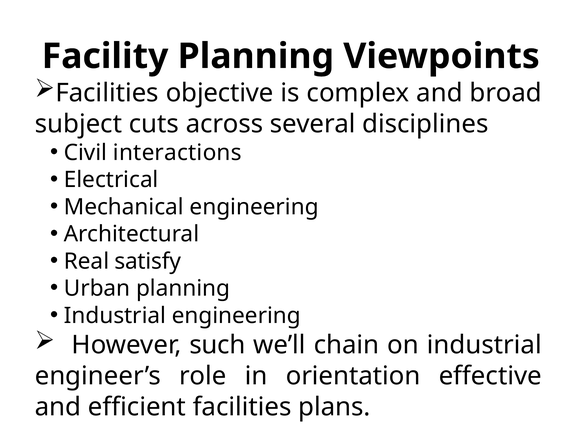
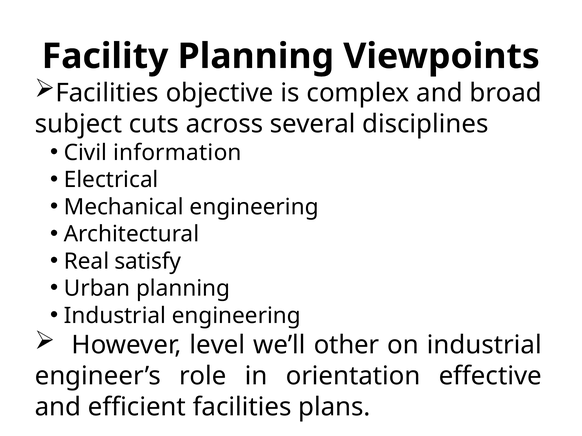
interactions: interactions -> information
such: such -> level
chain: chain -> other
